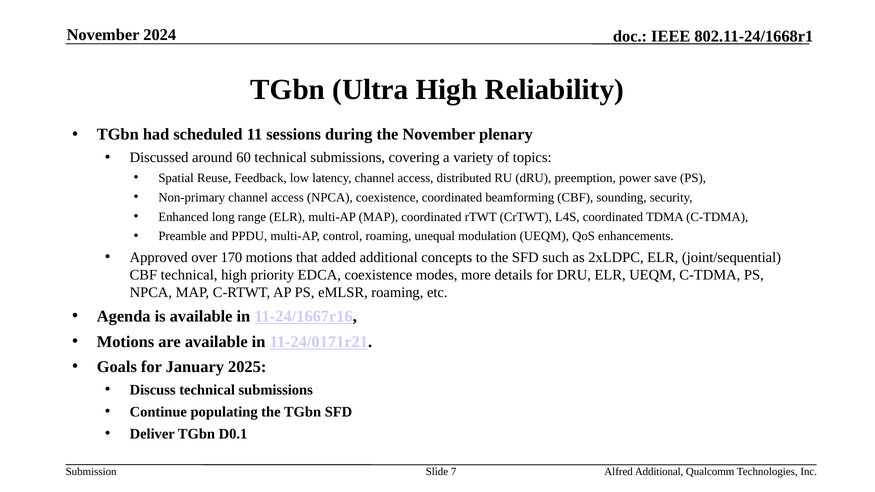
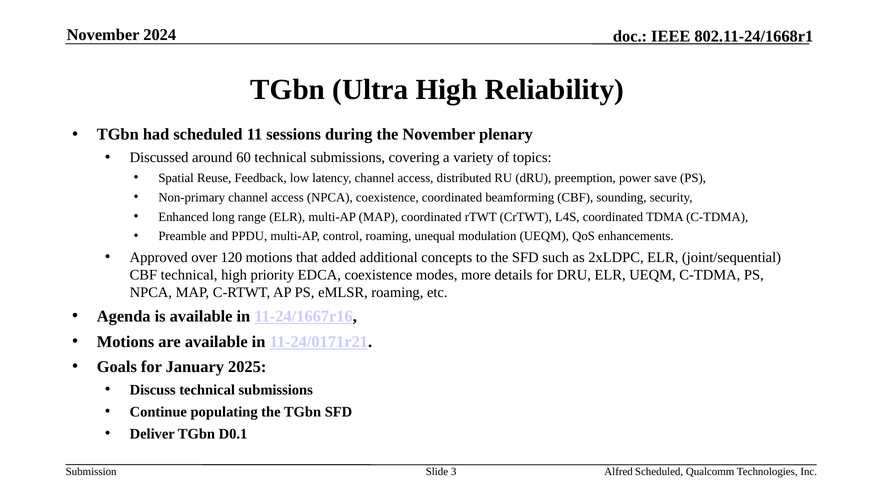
170: 170 -> 120
7: 7 -> 3
Alfred Additional: Additional -> Scheduled
